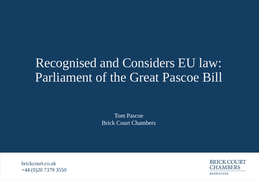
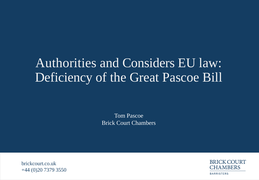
Recognised: Recognised -> Authorities
Parliament: Parliament -> Deficiency
